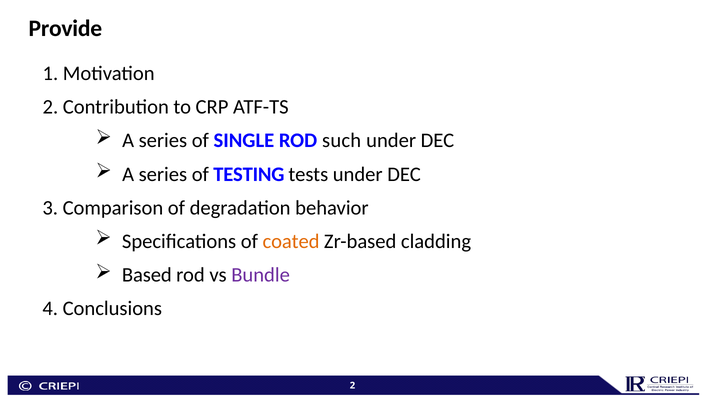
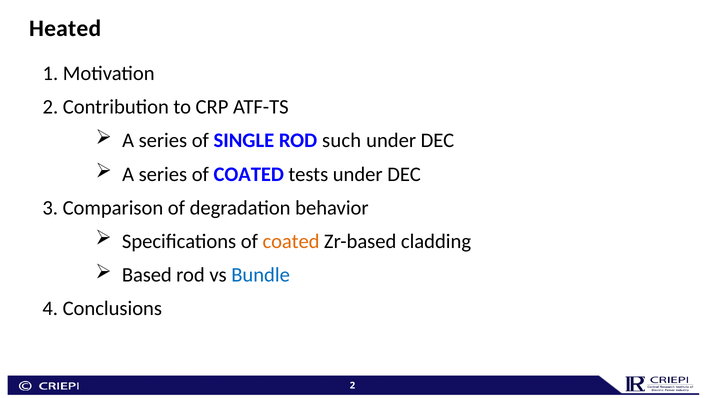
Provide: Provide -> Heated
series of TESTING: TESTING -> COATED
Bundle colour: purple -> blue
